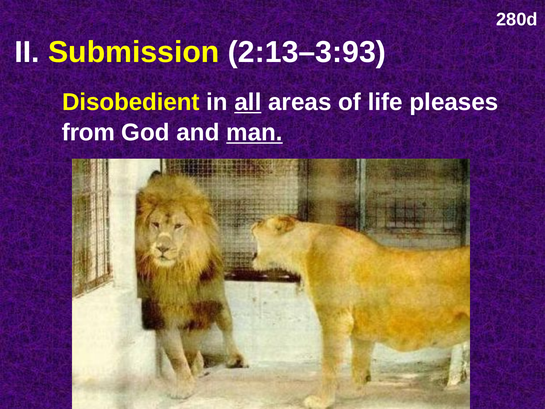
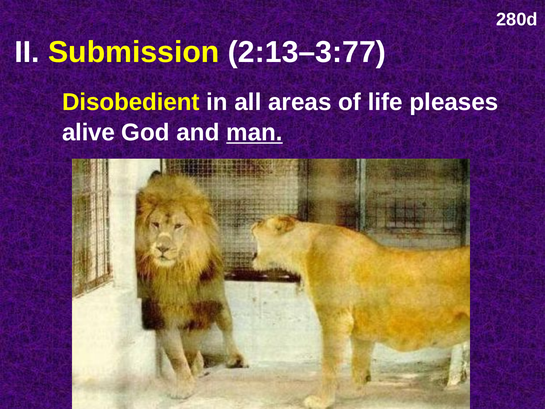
2:13–3:93: 2:13–3:93 -> 2:13–3:77
all underline: present -> none
from: from -> alive
